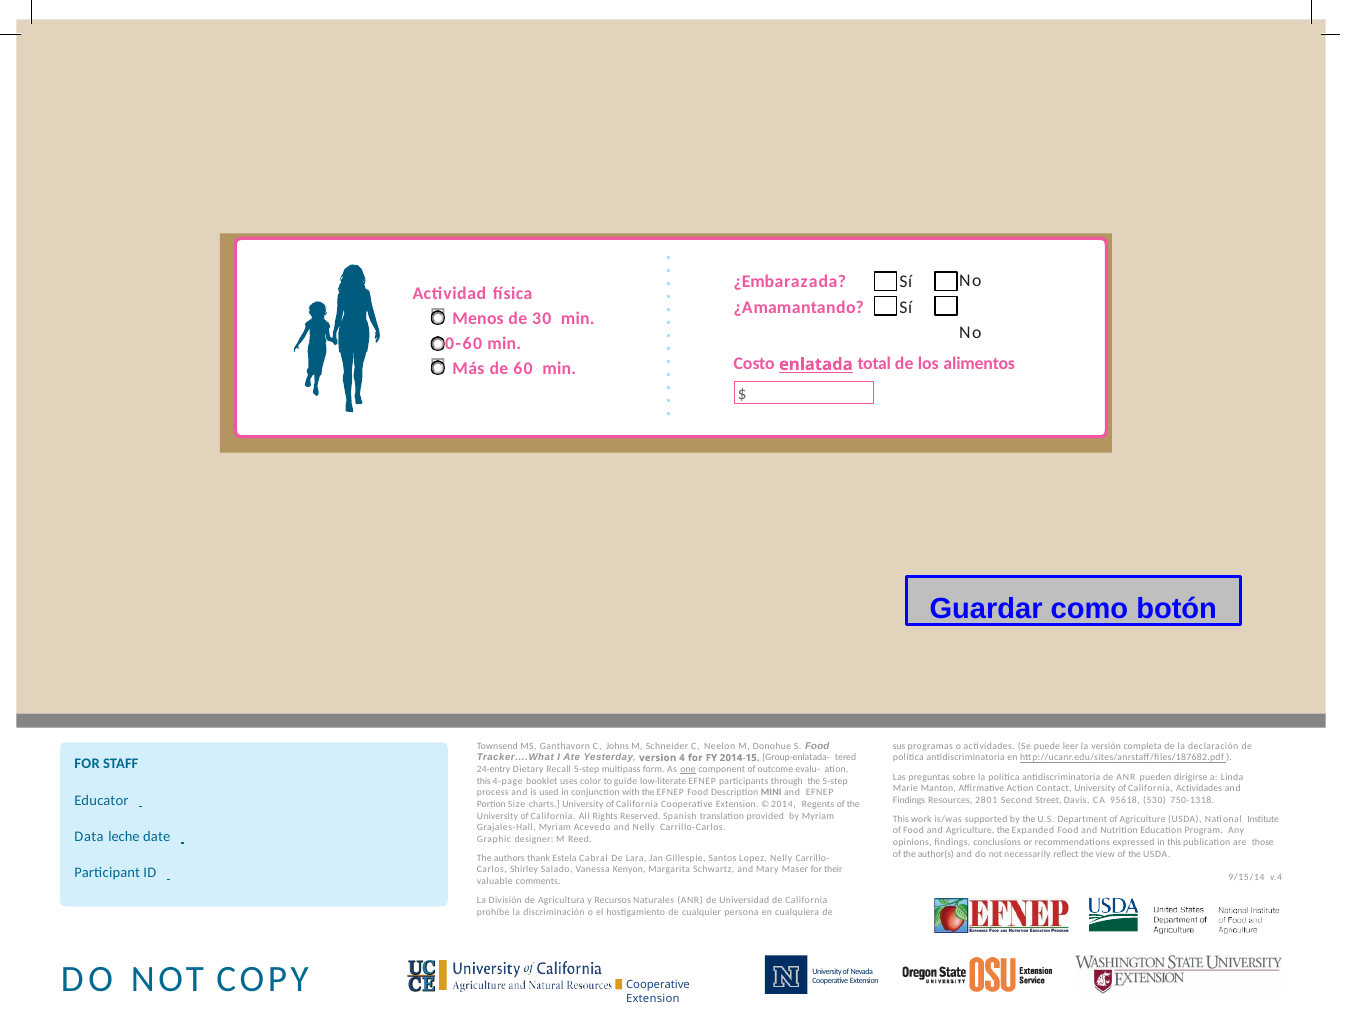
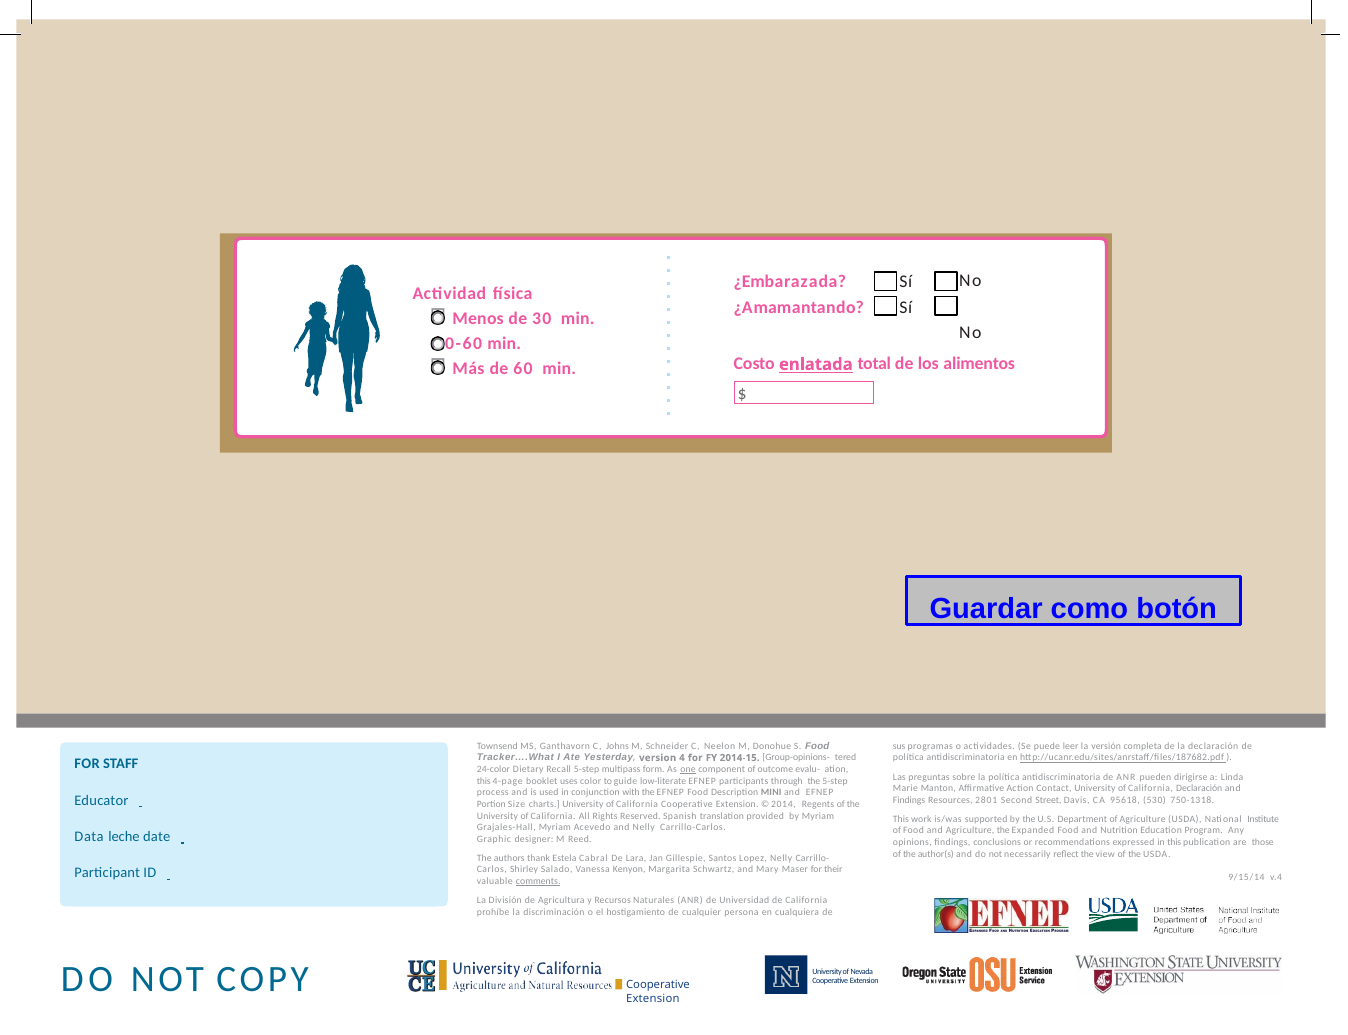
Group-enlatada-: Group-enlatada- -> Group-opinions-
24-entry: 24-entry -> 24-color
California Actividades: Actividades -> Declaración
comments underline: none -> present
